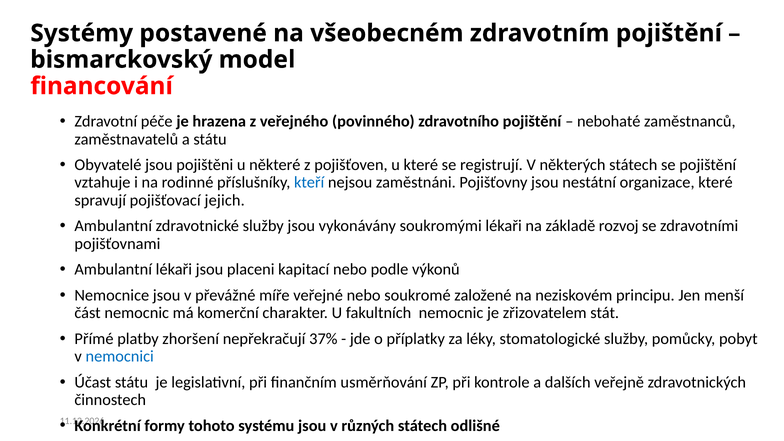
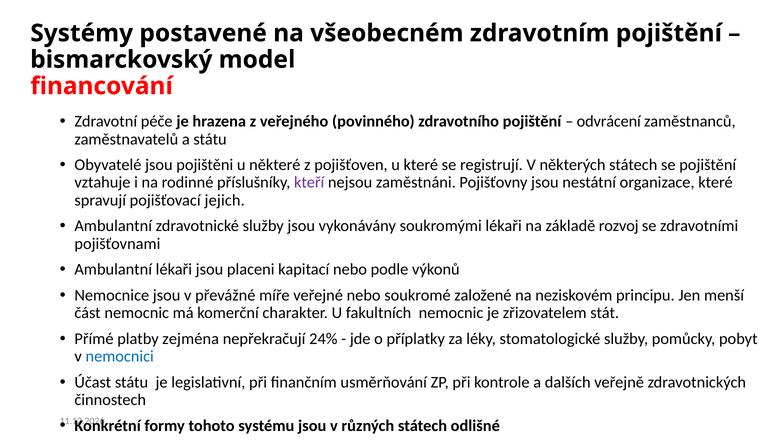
nebohaté: nebohaté -> odvrácení
kteří colour: blue -> purple
zhoršení: zhoršení -> zejména
37%: 37% -> 24%
